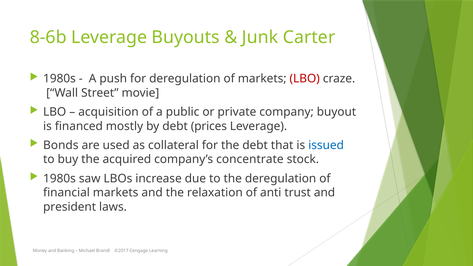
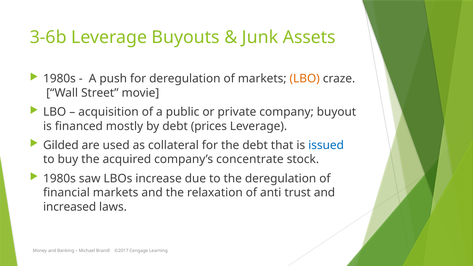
8-6b: 8-6b -> 3-6b
Carter: Carter -> Assets
LBO at (305, 79) colour: red -> orange
Bonds: Bonds -> Gilded
president: president -> increased
